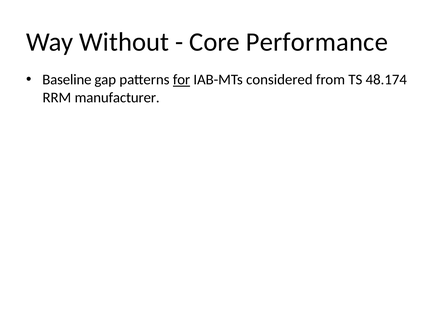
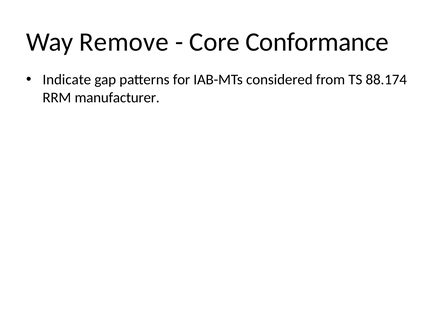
Without: Without -> Remove
Performance: Performance -> Conformance
Baseline: Baseline -> Indicate
for underline: present -> none
48.174: 48.174 -> 88.174
